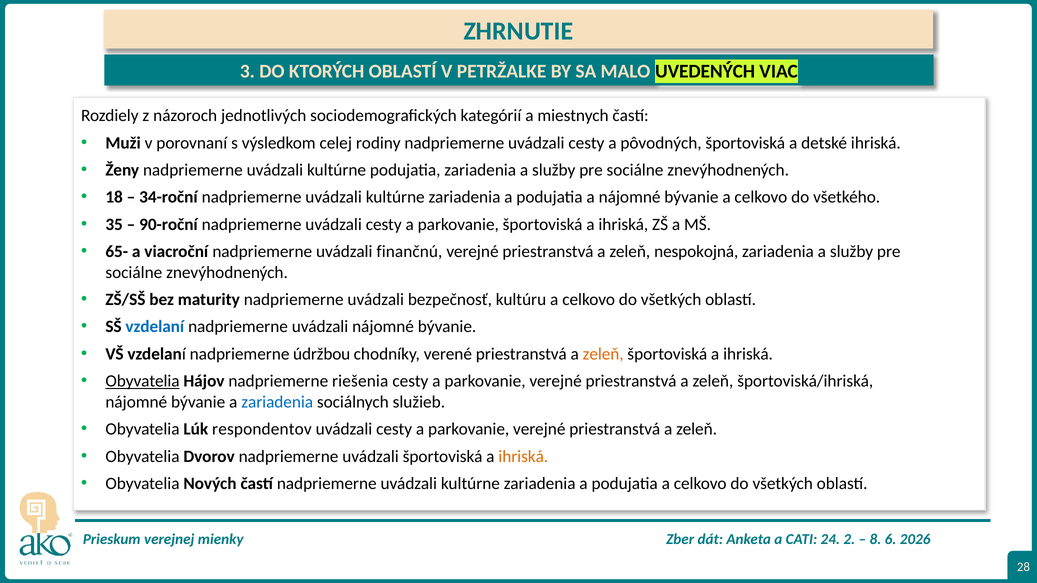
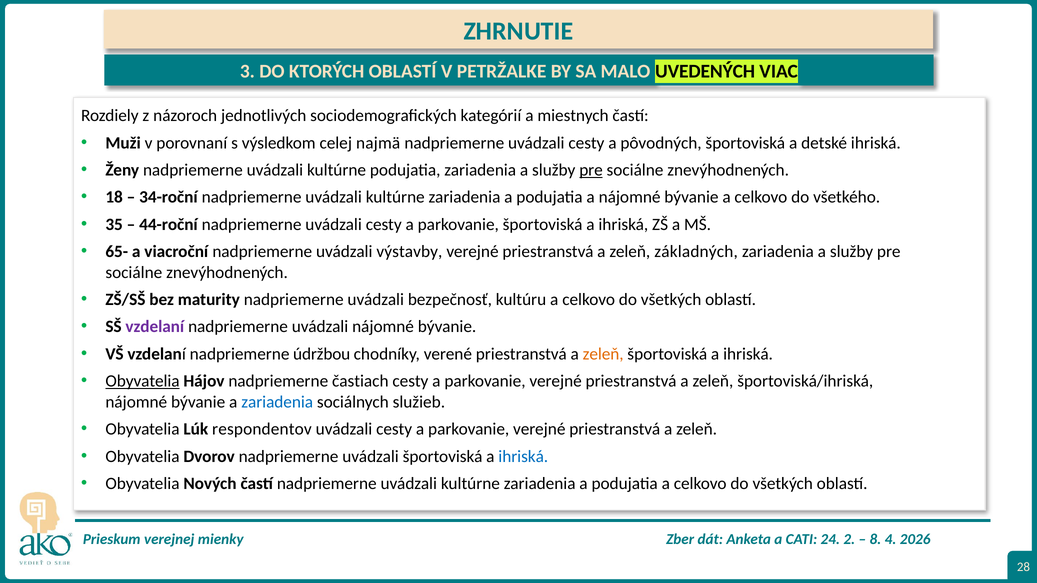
rodiny: rodiny -> najmä
pre at (591, 170) underline: none -> present
90-roční: 90-roční -> 44-roční
finančnú: finančnú -> výstavby
nespokojná: nespokojná -> základných
vzdelaní at (155, 327) colour: blue -> purple
riešenia: riešenia -> častiach
ihriská at (523, 457) colour: orange -> blue
6: 6 -> 4
